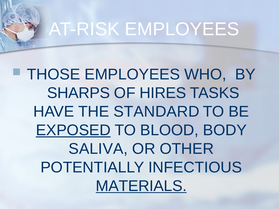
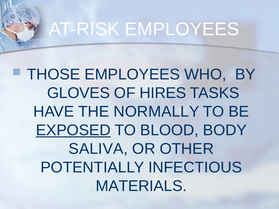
SHARPS: SHARPS -> GLOVES
STANDARD: STANDARD -> NORMALLY
MATERIALS underline: present -> none
